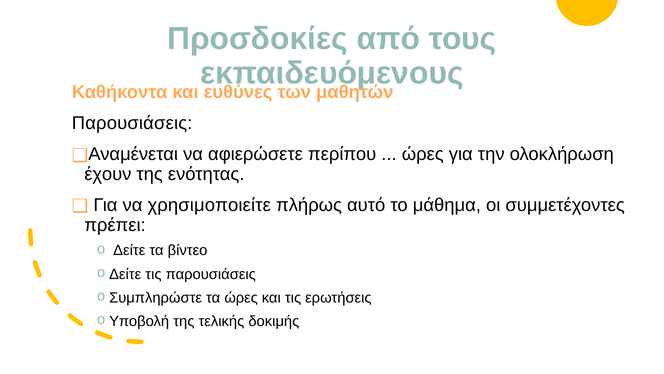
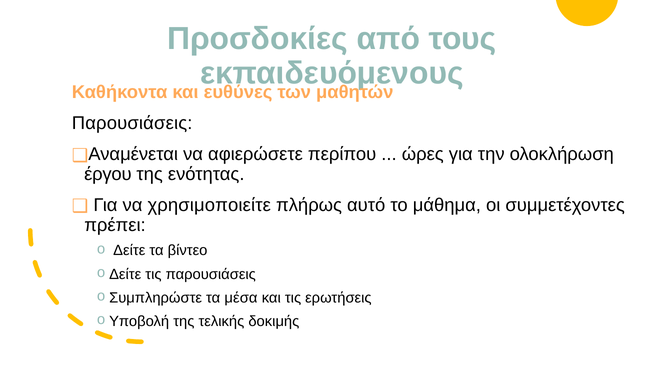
έχουν: έχουν -> έργου
τα ώρες: ώρες -> μέσα
